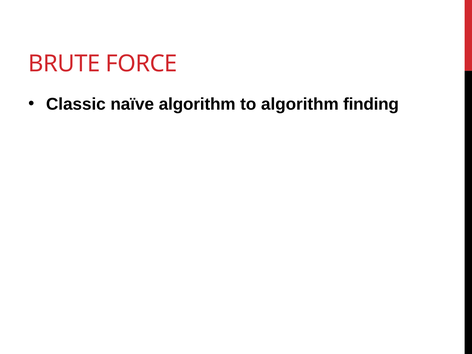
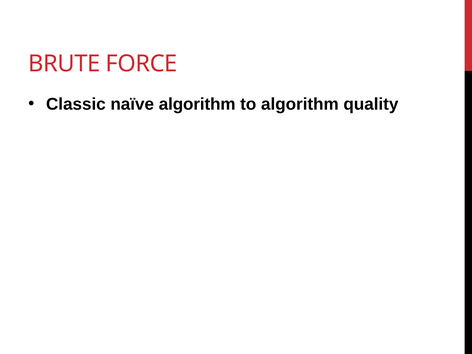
finding: finding -> quality
